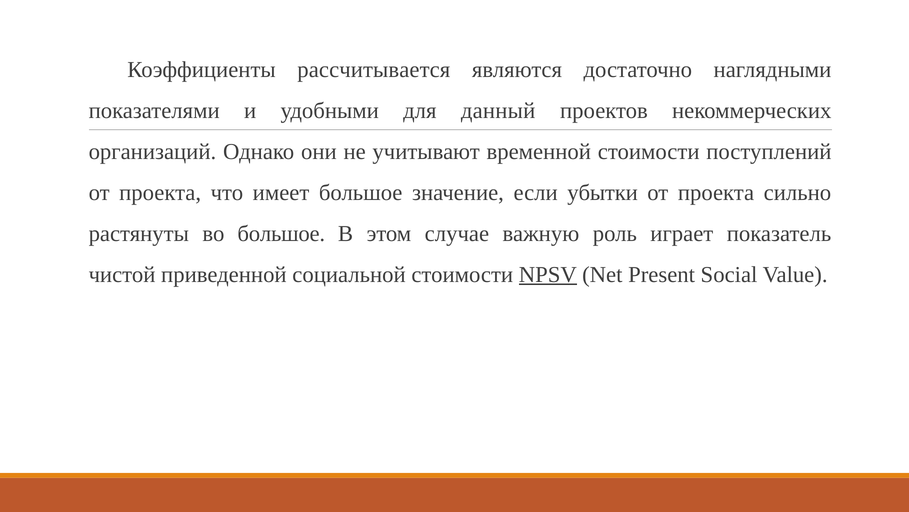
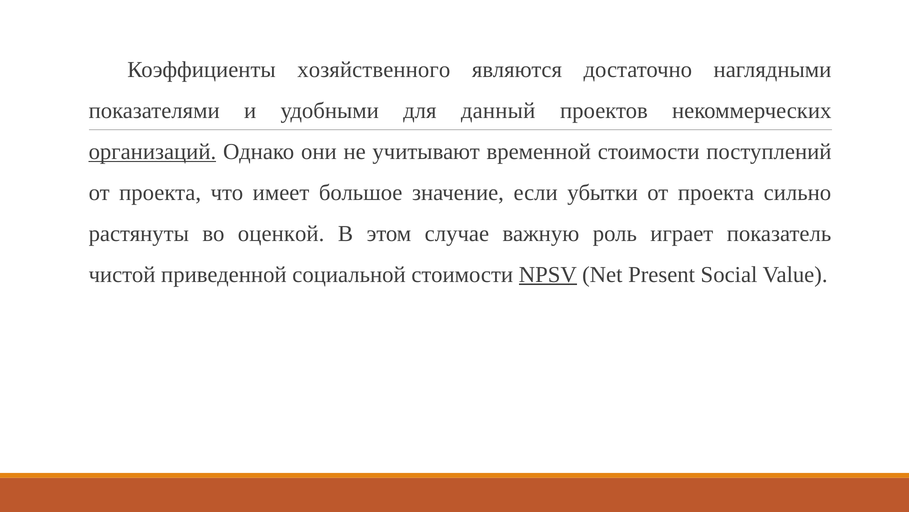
рассчитывается: рассчитывается -> хозяйственного
организаций underline: none -> present
во большое: большое -> оценкой
